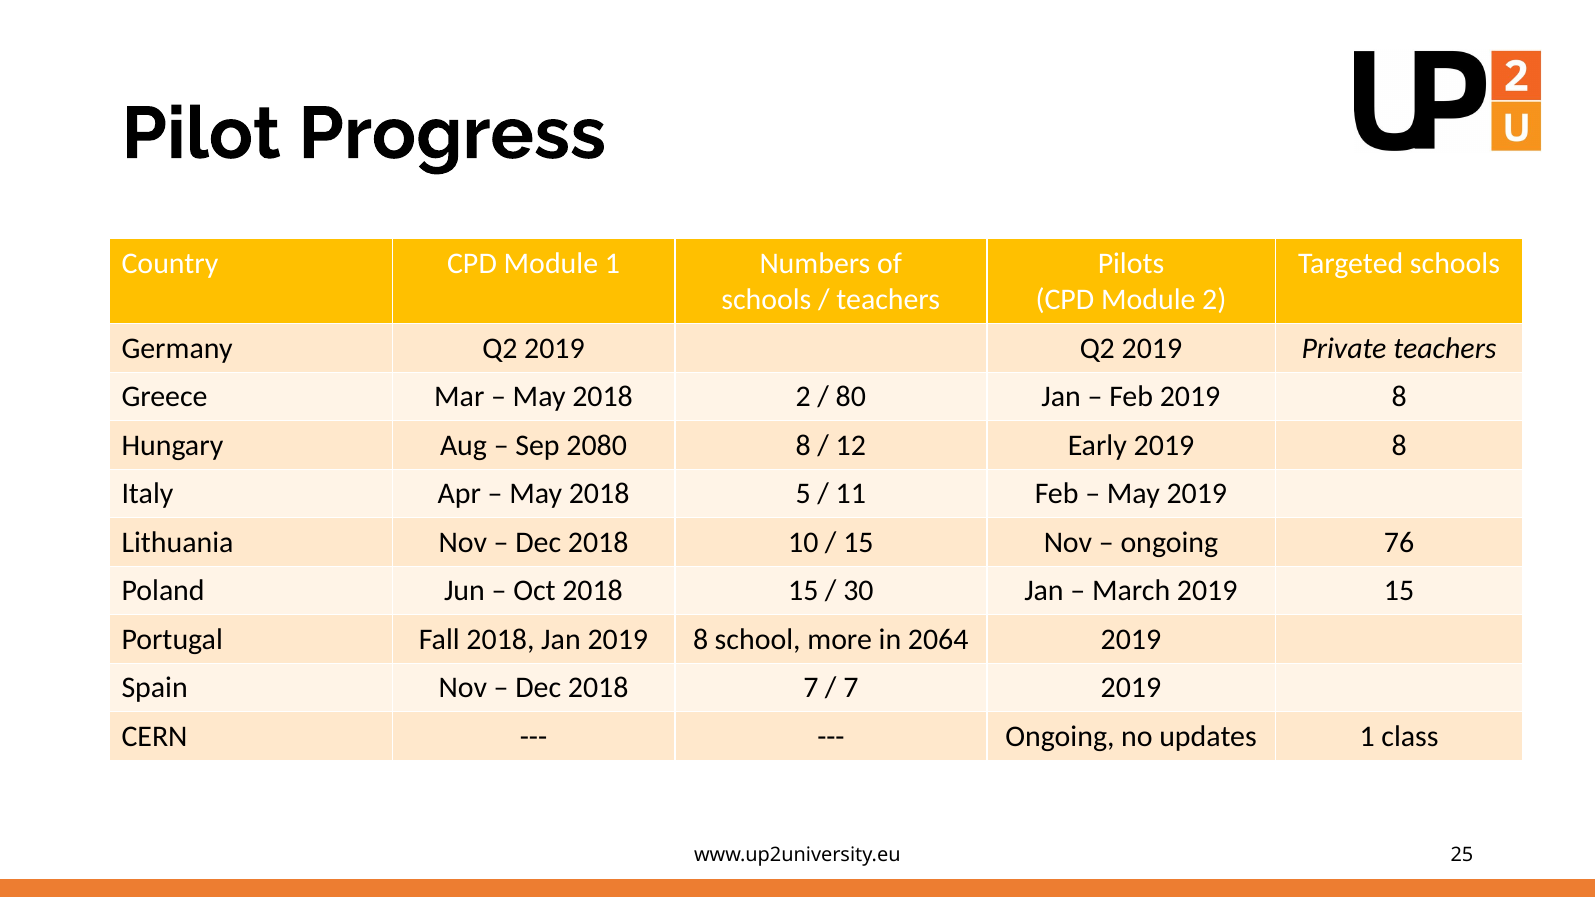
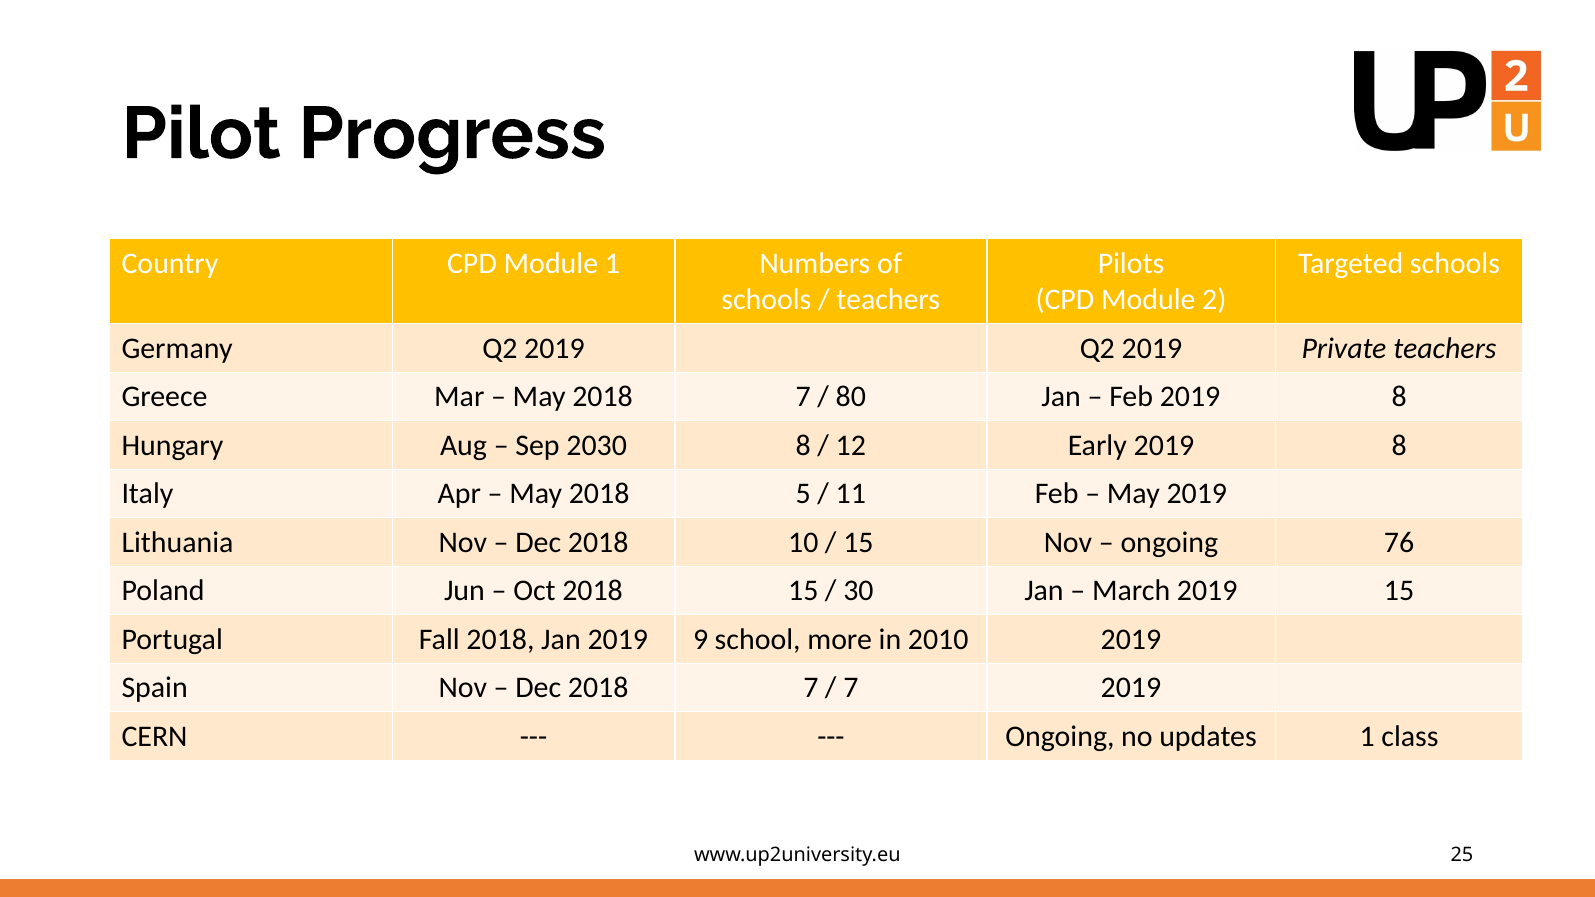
May 2018 2: 2 -> 7
2080: 2080 -> 2030
Jan 2019 8: 8 -> 9
2064: 2064 -> 2010
